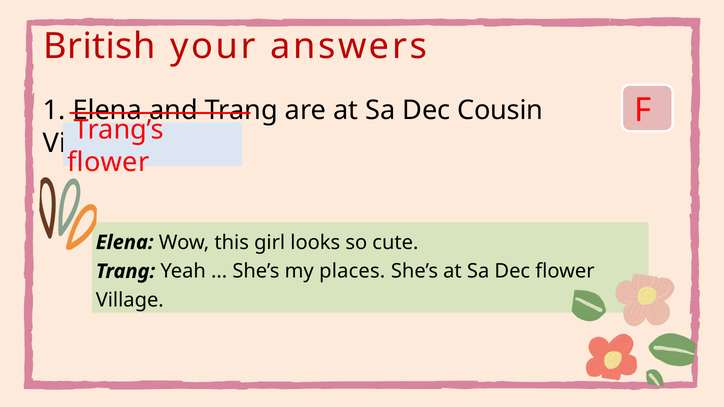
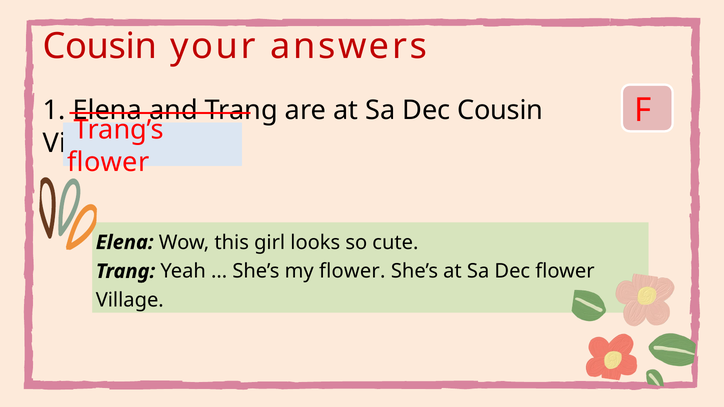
British at (99, 46): British -> Cousin
my places: places -> flower
